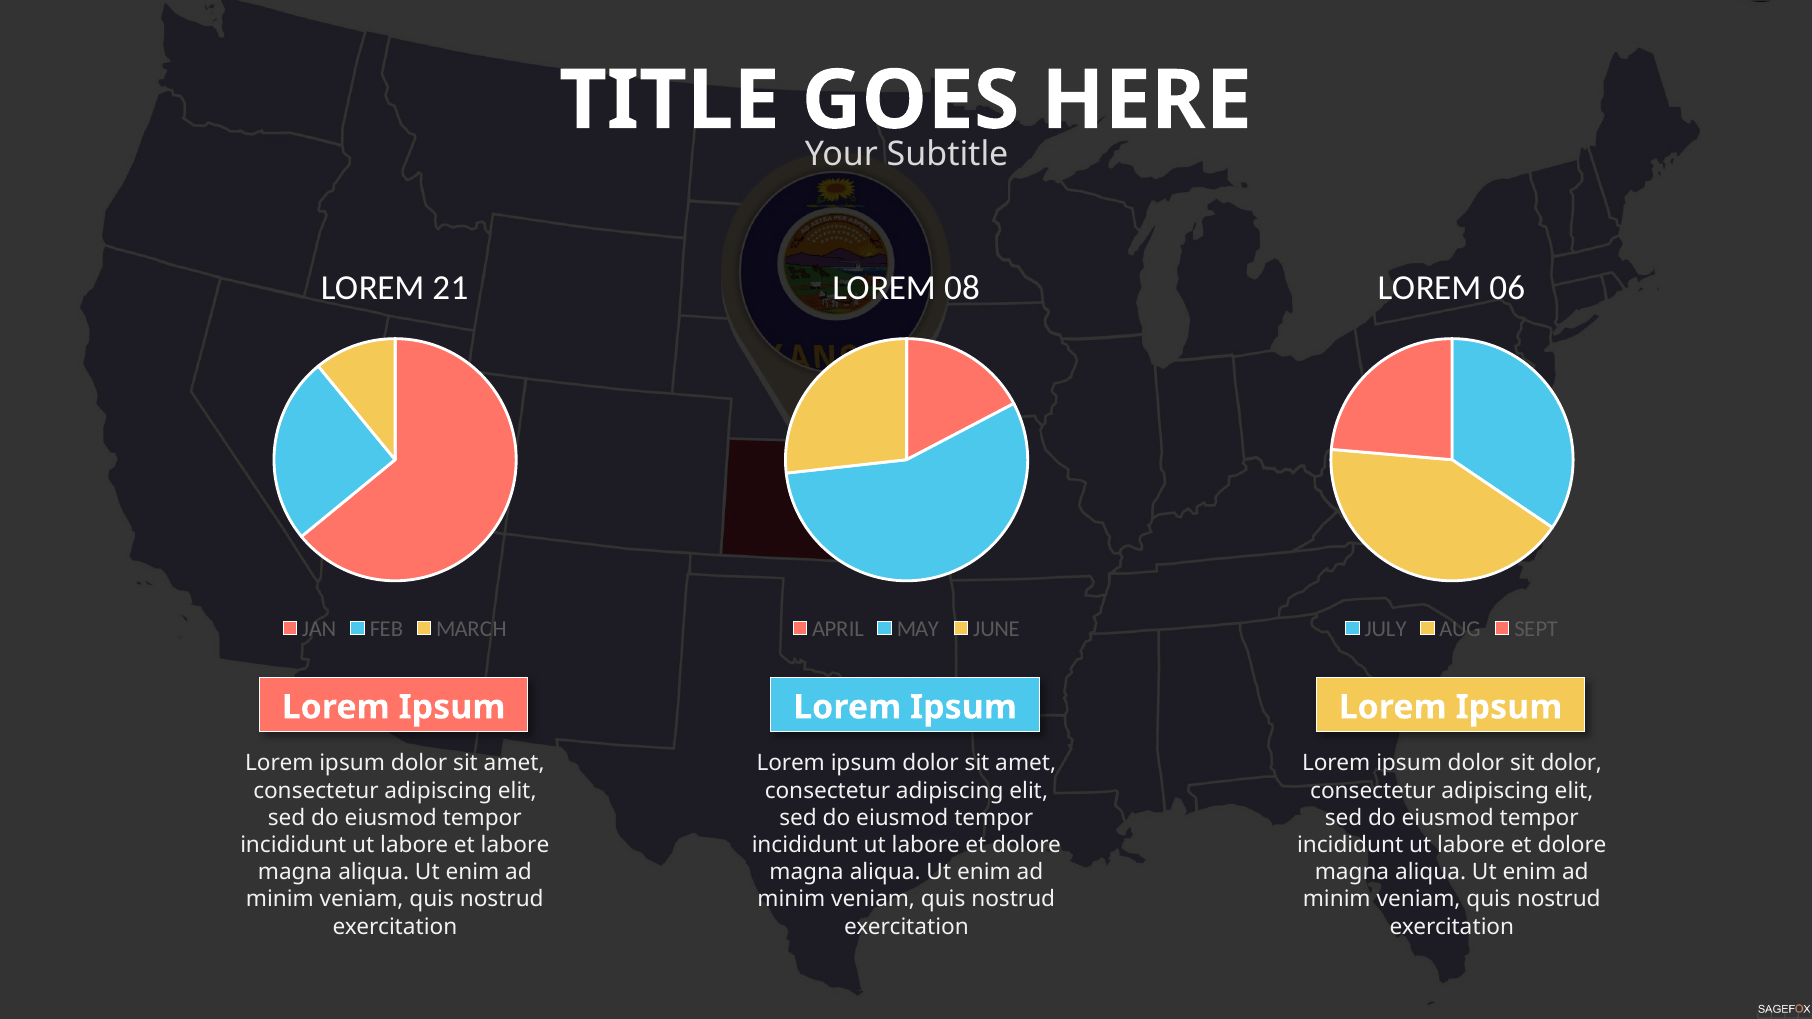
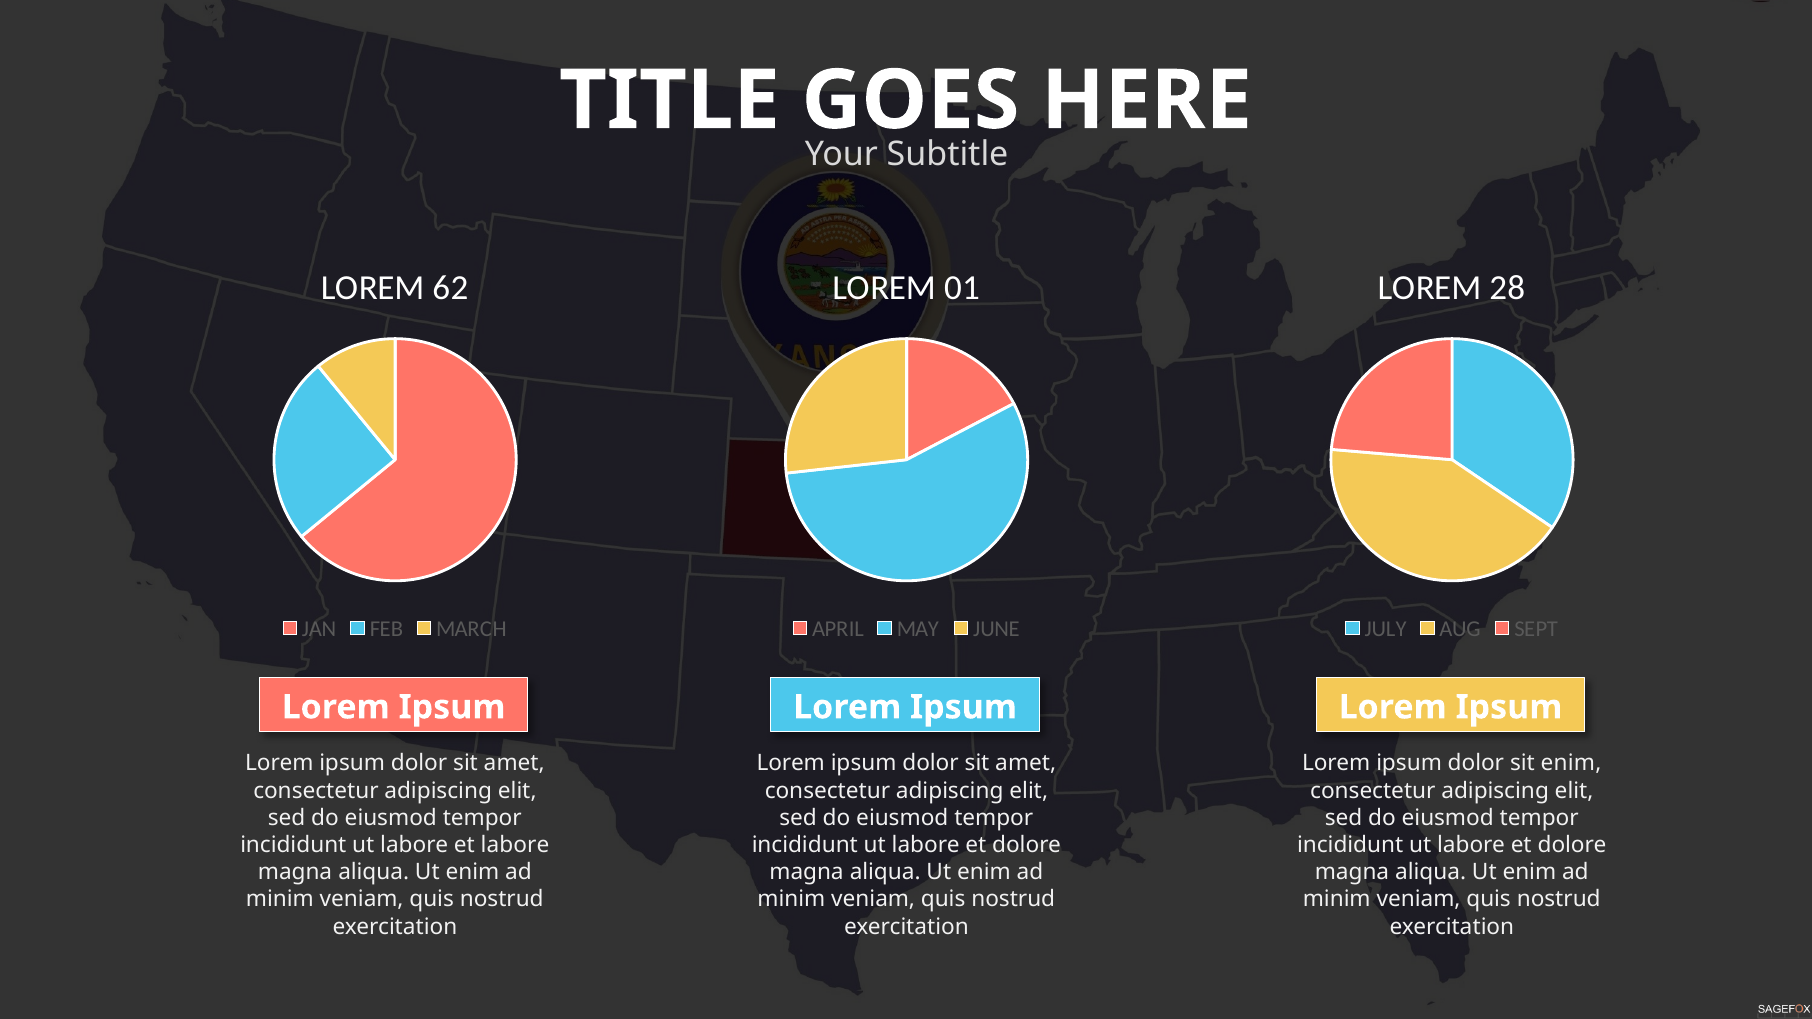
21: 21 -> 62
08: 08 -> 01
06: 06 -> 28
sit dolor: dolor -> enim
